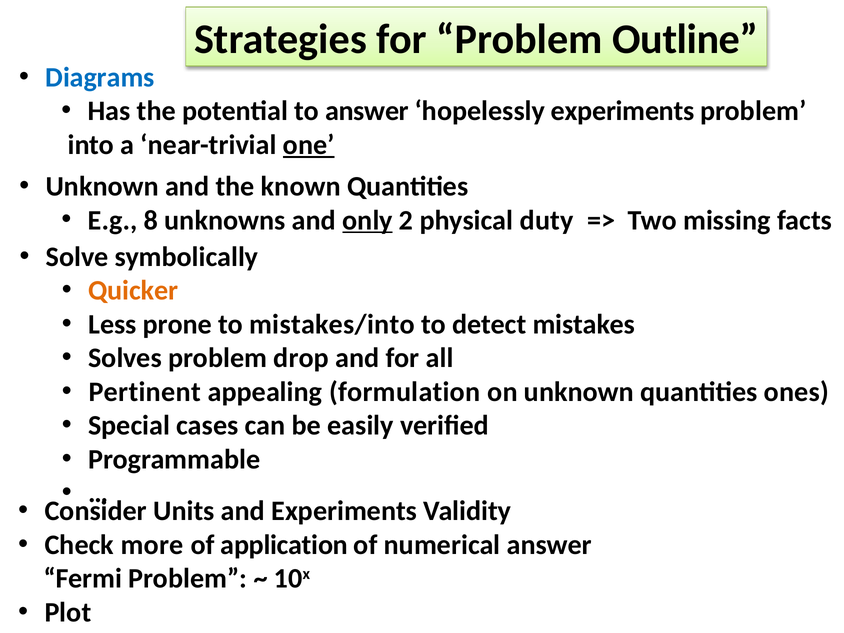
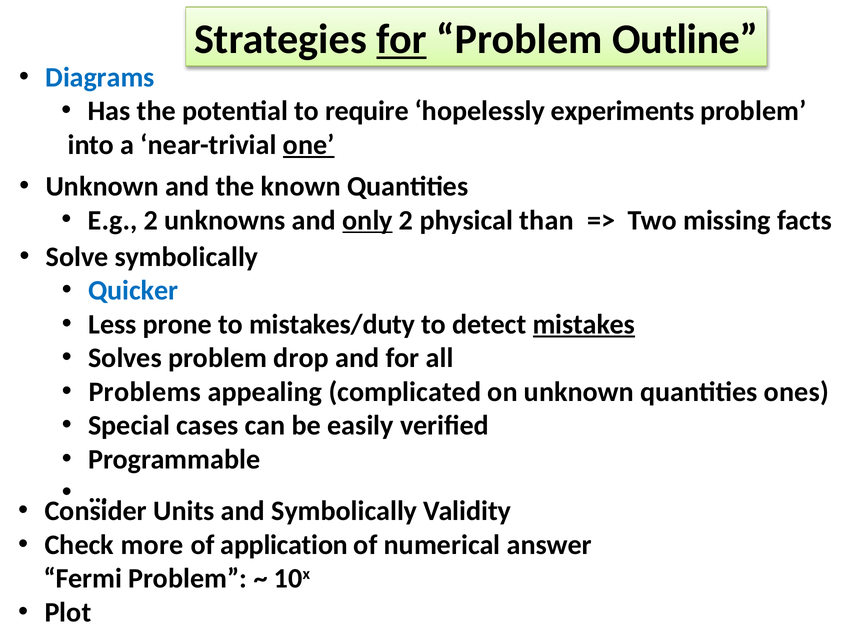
for at (402, 39) underline: none -> present
to answer: answer -> require
E.g 8: 8 -> 2
duty: duty -> than
Quicker colour: orange -> blue
mistakes/into: mistakes/into -> mistakes/duty
mistakes underline: none -> present
Pertinent: Pertinent -> Problems
formulation: formulation -> complicated
and Experiments: Experiments -> Symbolically
